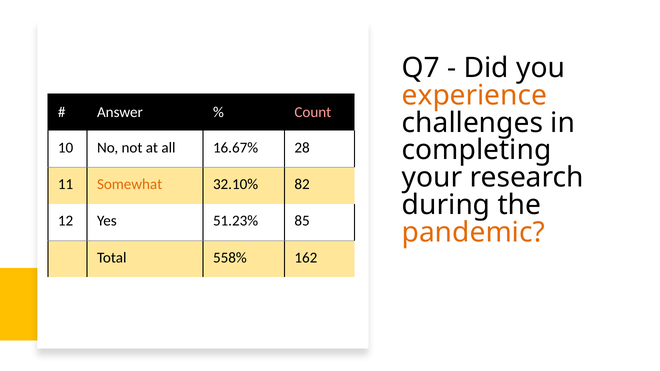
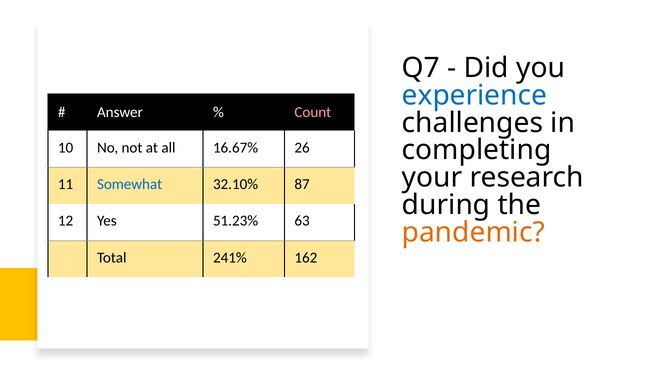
experience colour: orange -> blue
28: 28 -> 26
Somewhat colour: orange -> blue
82: 82 -> 87
85: 85 -> 63
558%: 558% -> 241%
